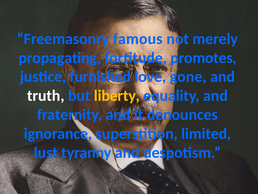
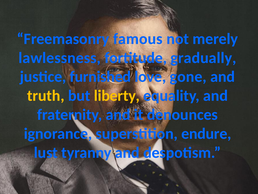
propagating: propagating -> lawlessness
promotes: promotes -> gradually
truth colour: white -> yellow
limited: limited -> endure
